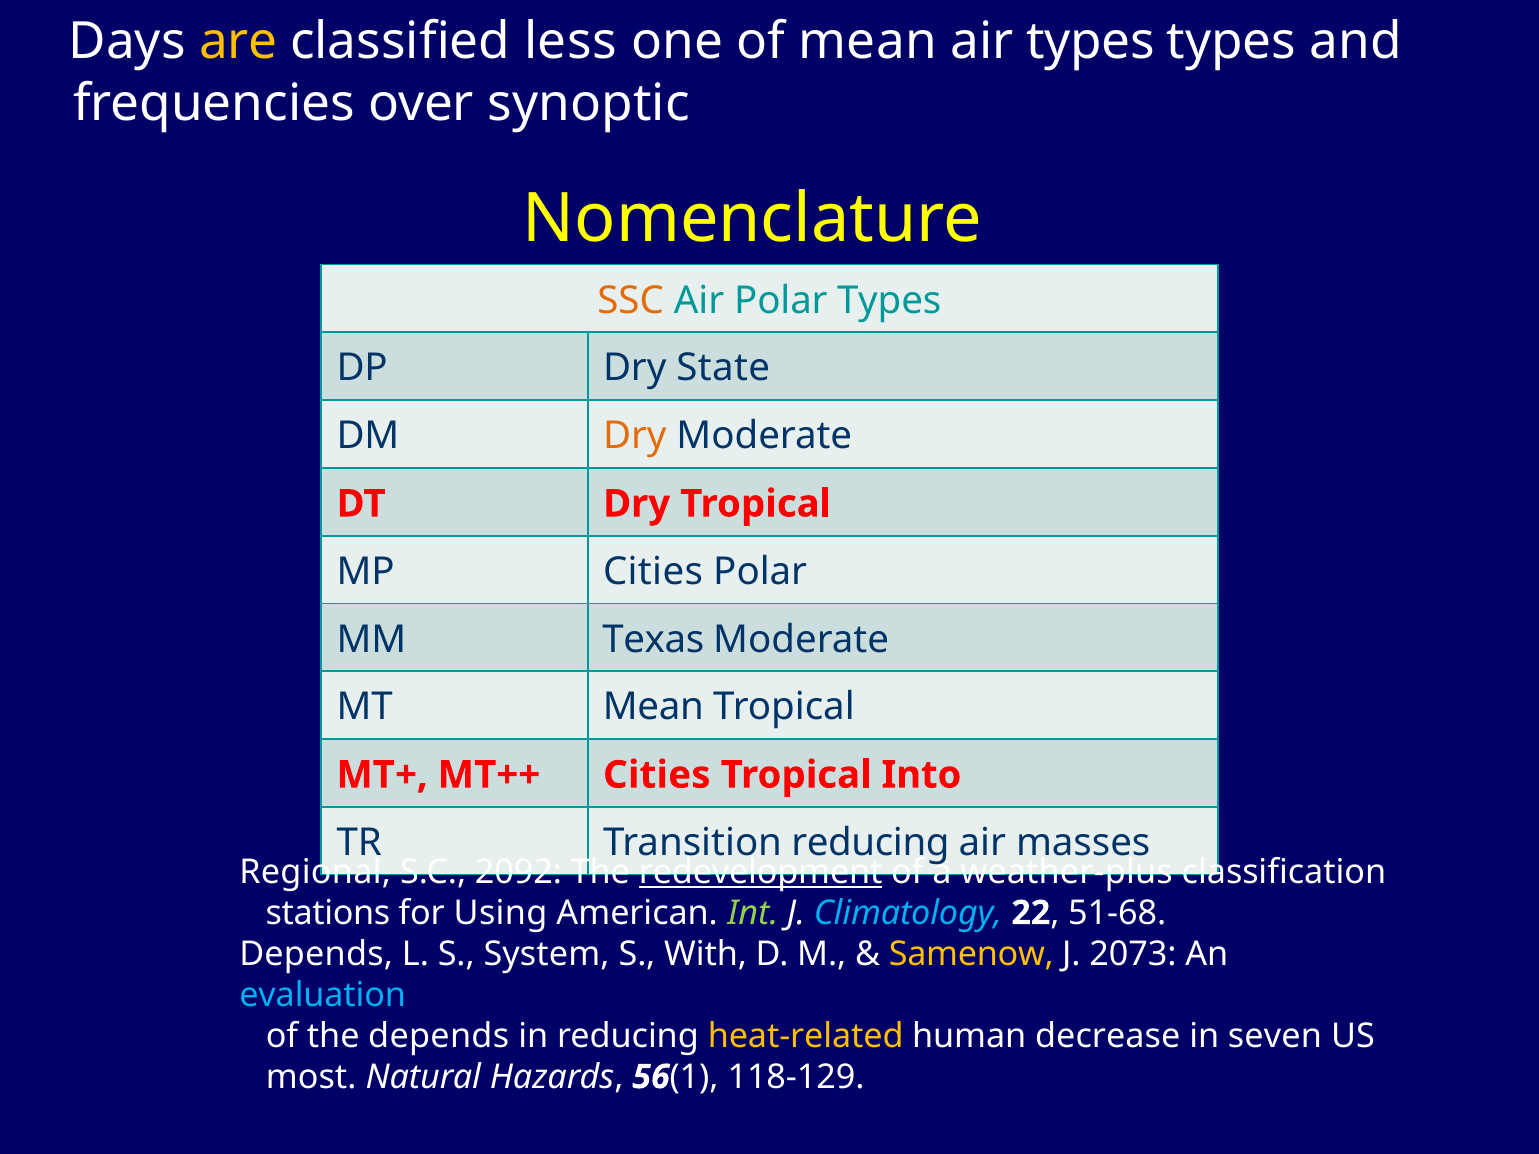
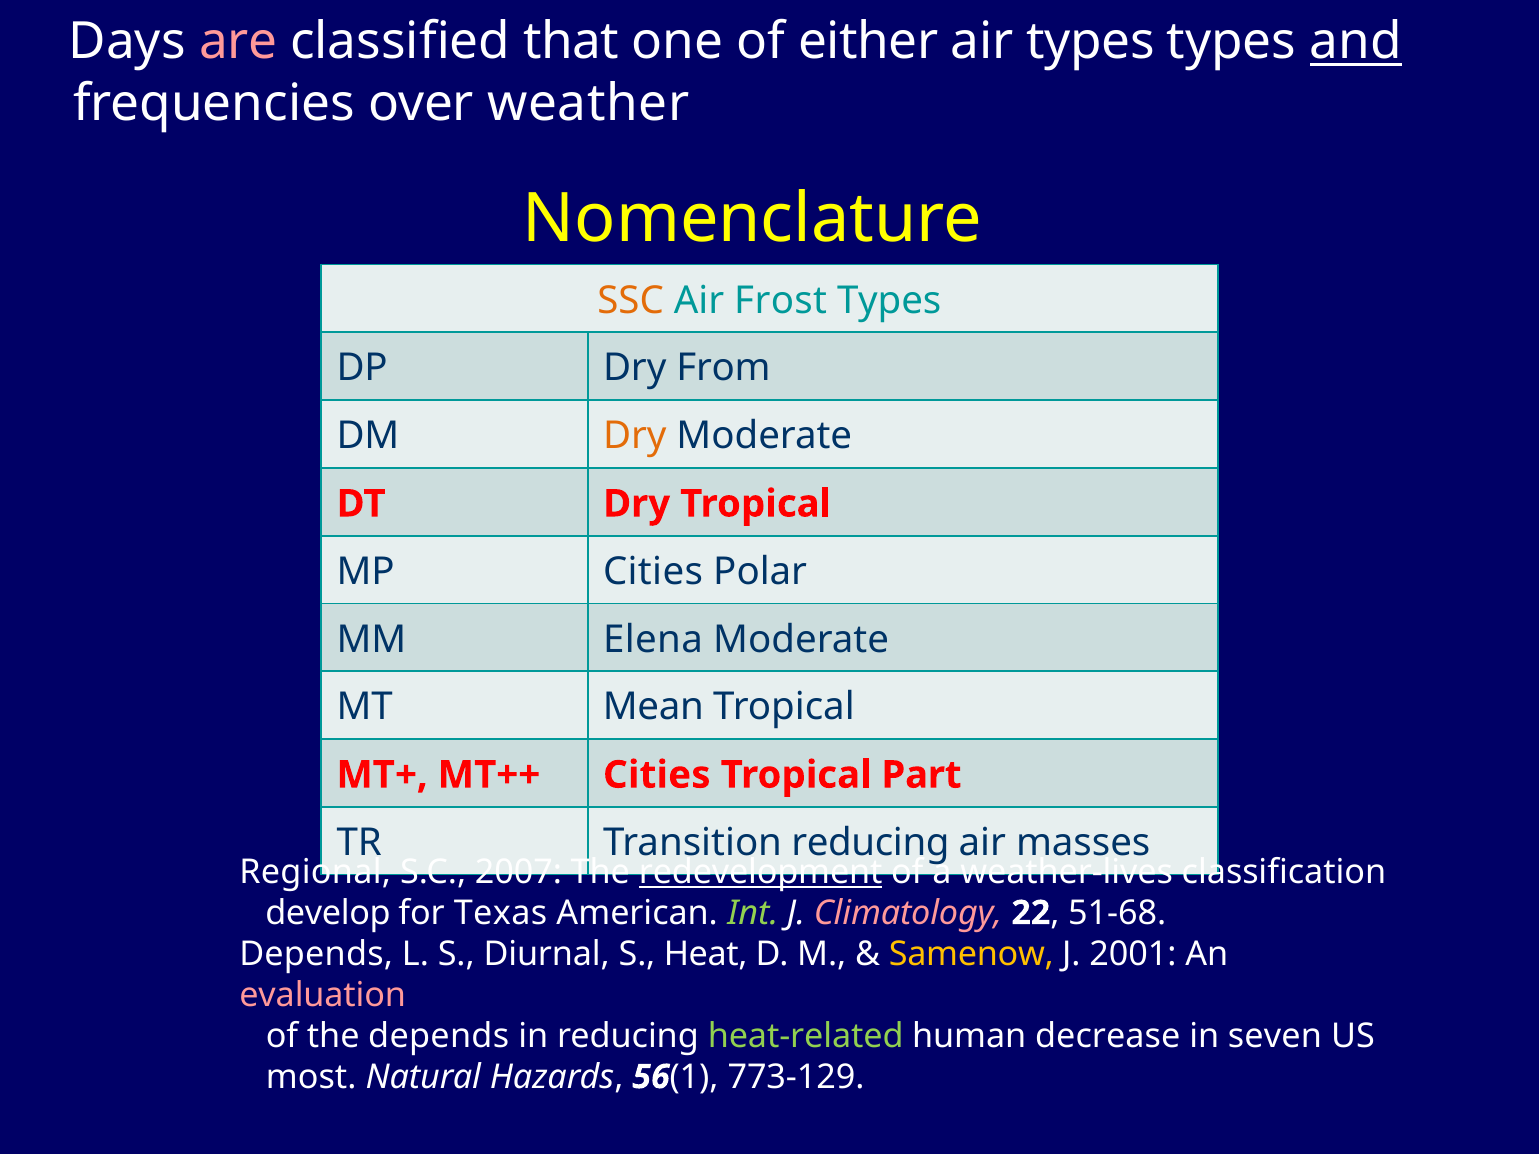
are colour: yellow -> pink
less: less -> that
of mean: mean -> either
and underline: none -> present
synoptic: synoptic -> weather
Air Polar: Polar -> Frost
State: State -> From
Texas: Texas -> Elena
Into: Into -> Part
2092: 2092 -> 2007
weather-plus: weather-plus -> weather-lives
stations: stations -> develop
Using: Using -> Texas
Climatology colour: light blue -> pink
System: System -> Diurnal
With: With -> Heat
2073: 2073 -> 2001
evaluation colour: light blue -> pink
heat-related colour: yellow -> light green
118-129: 118-129 -> 773-129
